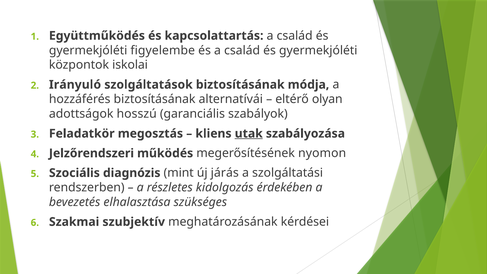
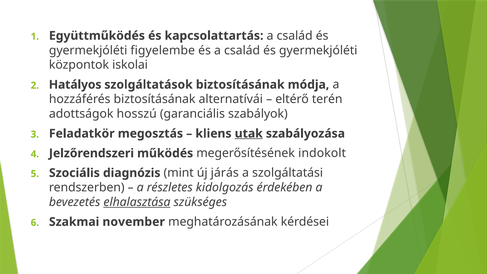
Irányuló: Irányuló -> Hatályos
olyan: olyan -> terén
nyomon: nyomon -> indokolt
elhalasztása underline: none -> present
szubjektív: szubjektív -> november
